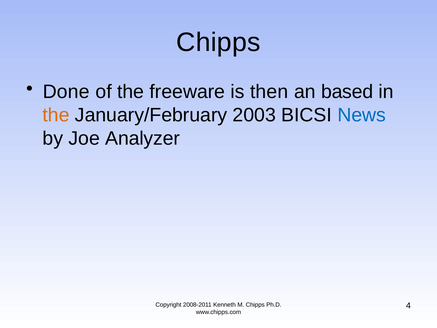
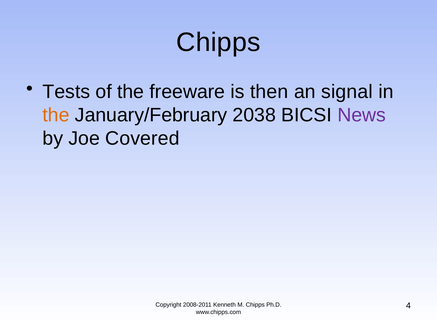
Done: Done -> Tests
based: based -> signal
2003: 2003 -> 2038
News colour: blue -> purple
Analyzer: Analyzer -> Covered
